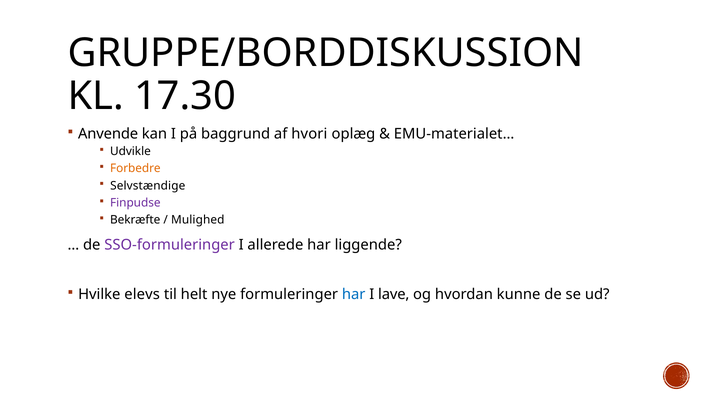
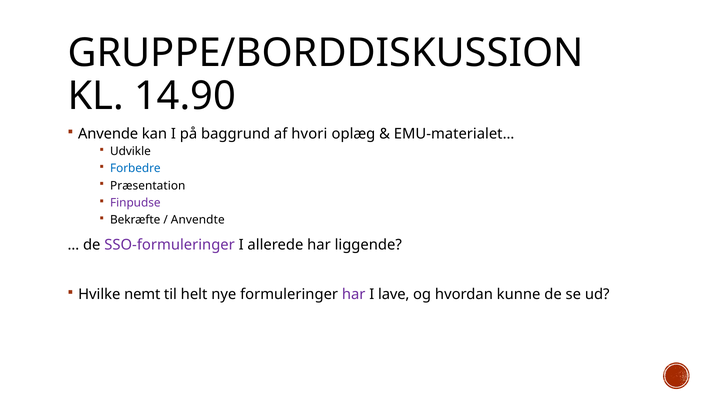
17.30: 17.30 -> 14.90
Forbedre colour: orange -> blue
Selvstændige: Selvstændige -> Præsentation
Mulighed: Mulighed -> Anvendte
elevs: elevs -> nemt
har at (354, 294) colour: blue -> purple
